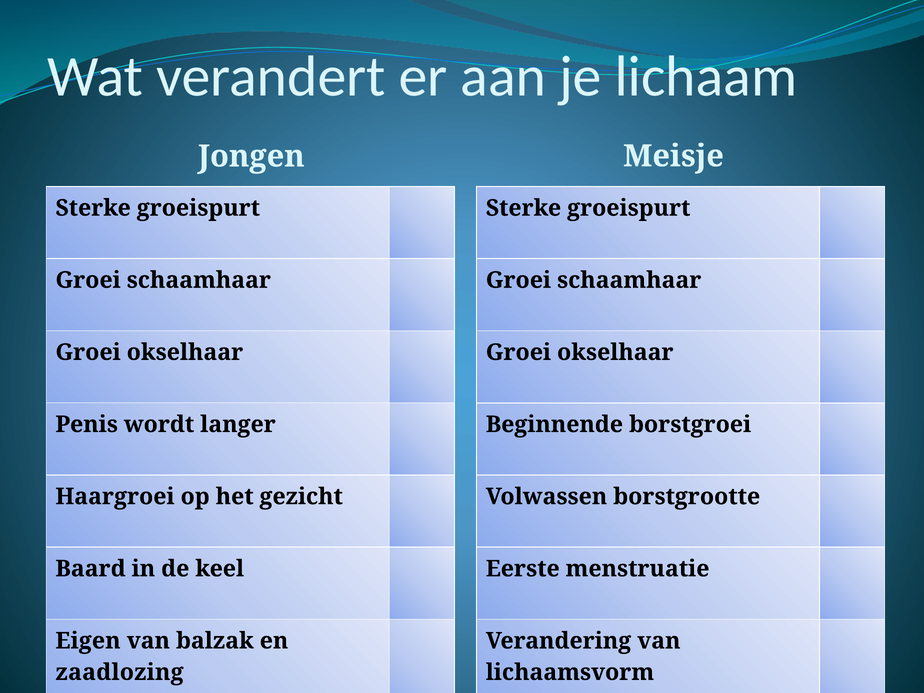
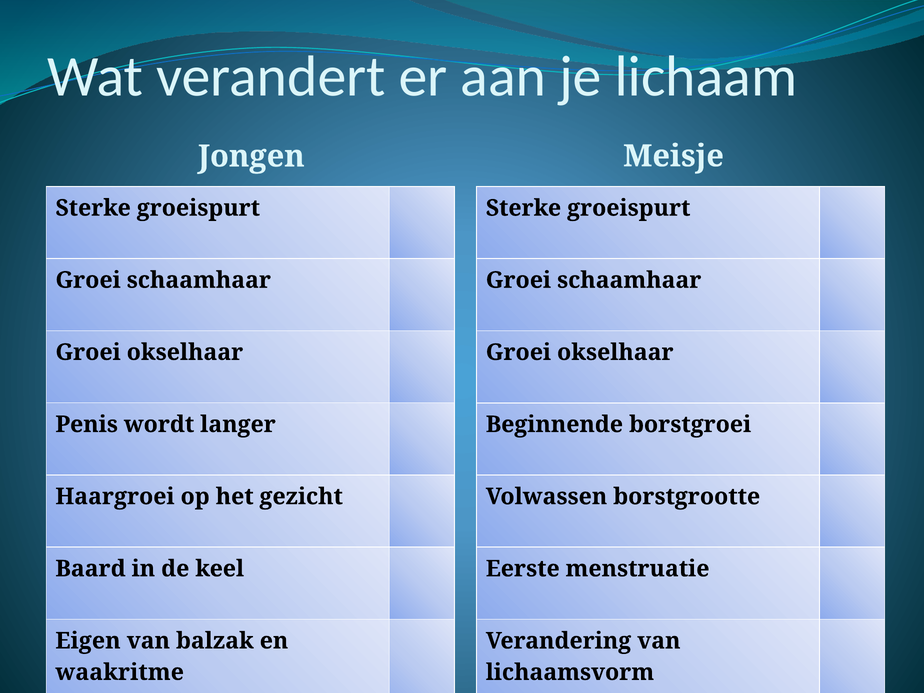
zaadlozing: zaadlozing -> waakritme
